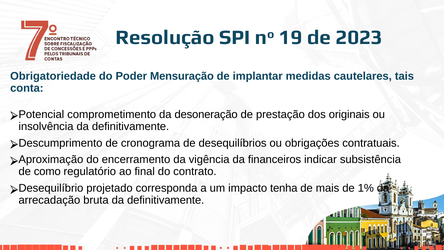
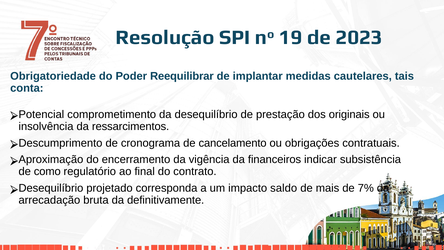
Mensuração: Mensuração -> Reequilibrar
da desoneração: desoneração -> desequilíbrio
insolvência da definitivamente: definitivamente -> ressarcimentos
desequilíbrios: desequilíbrios -> cancelamento
tenha: tenha -> saldo
1%: 1% -> 7%
